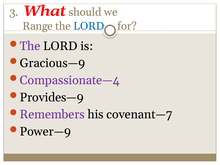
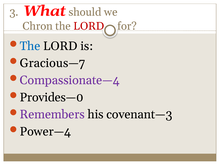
Range: Range -> Chron
LORD at (89, 26) colour: blue -> red
The at (30, 46) colour: purple -> blue
Gracious—9: Gracious—9 -> Gracious—7
Provides—9: Provides—9 -> Provides—0
covenant—7: covenant—7 -> covenant—3
Power—9: Power—9 -> Power—4
